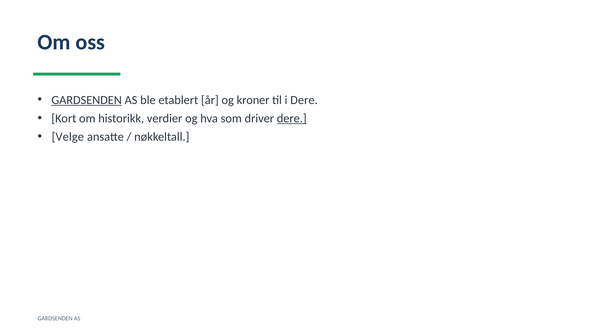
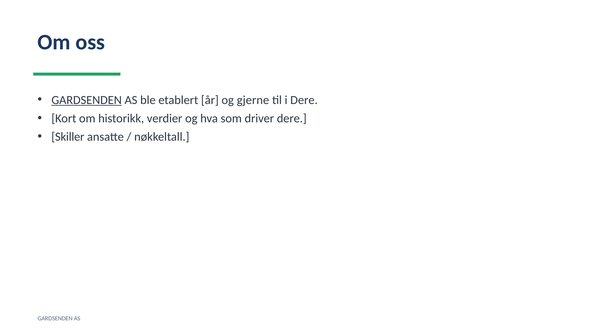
kroner: kroner -> gjerne
dere at (292, 119) underline: present -> none
Velge: Velge -> Skiller
